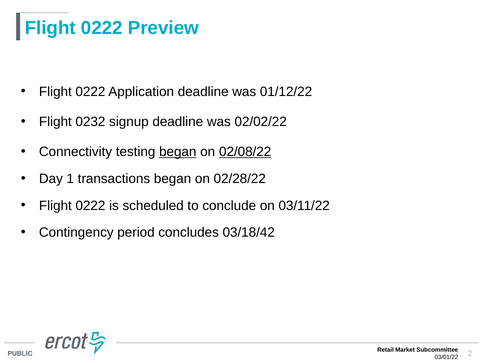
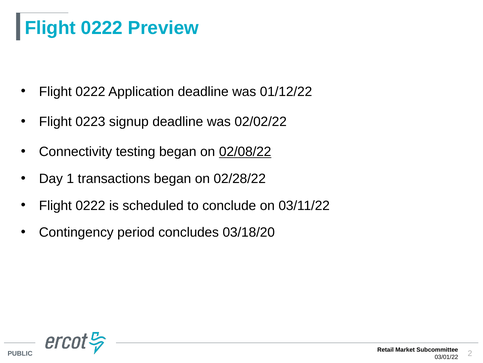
0232: 0232 -> 0223
began at (178, 151) underline: present -> none
03/18/42: 03/18/42 -> 03/18/20
